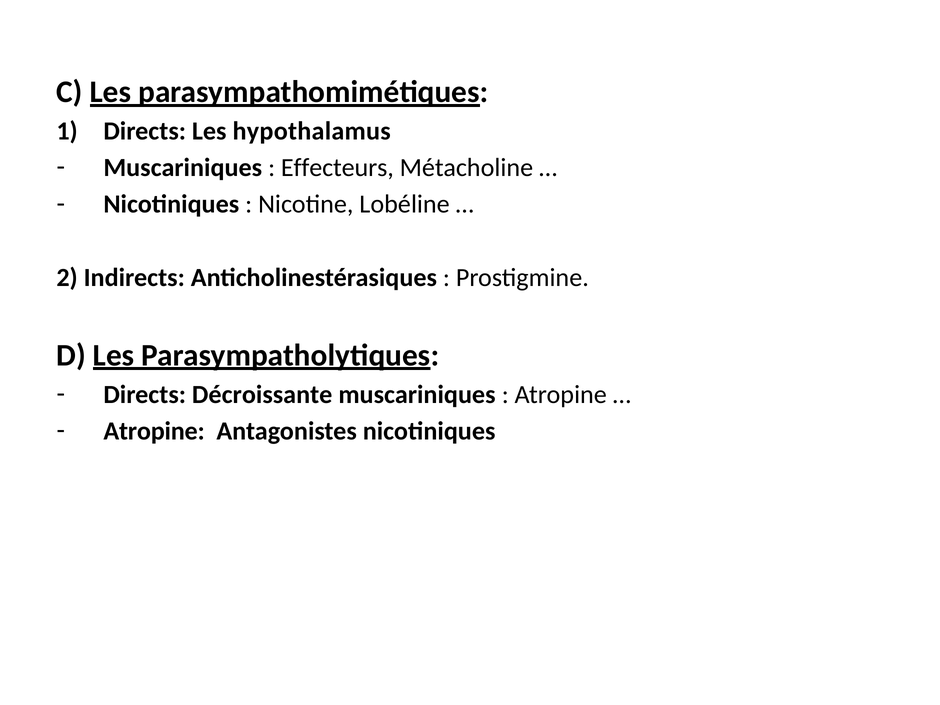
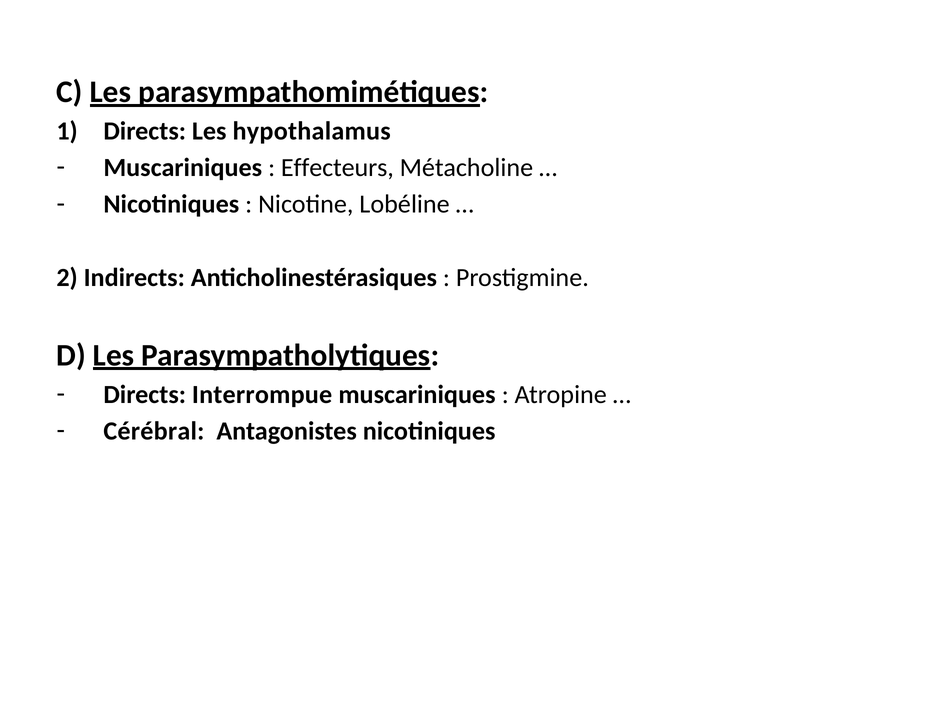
Décroissante: Décroissante -> Interrompue
Atropine at (154, 431): Atropine -> Cérébral
